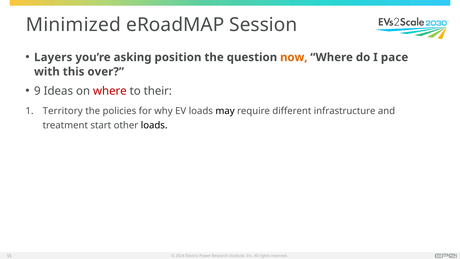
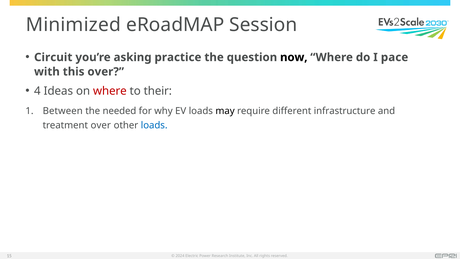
Layers: Layers -> Circuit
position: position -> practice
now colour: orange -> black
9: 9 -> 4
Territory: Territory -> Between
policies: policies -> needed
treatment start: start -> over
loads at (154, 125) colour: black -> blue
